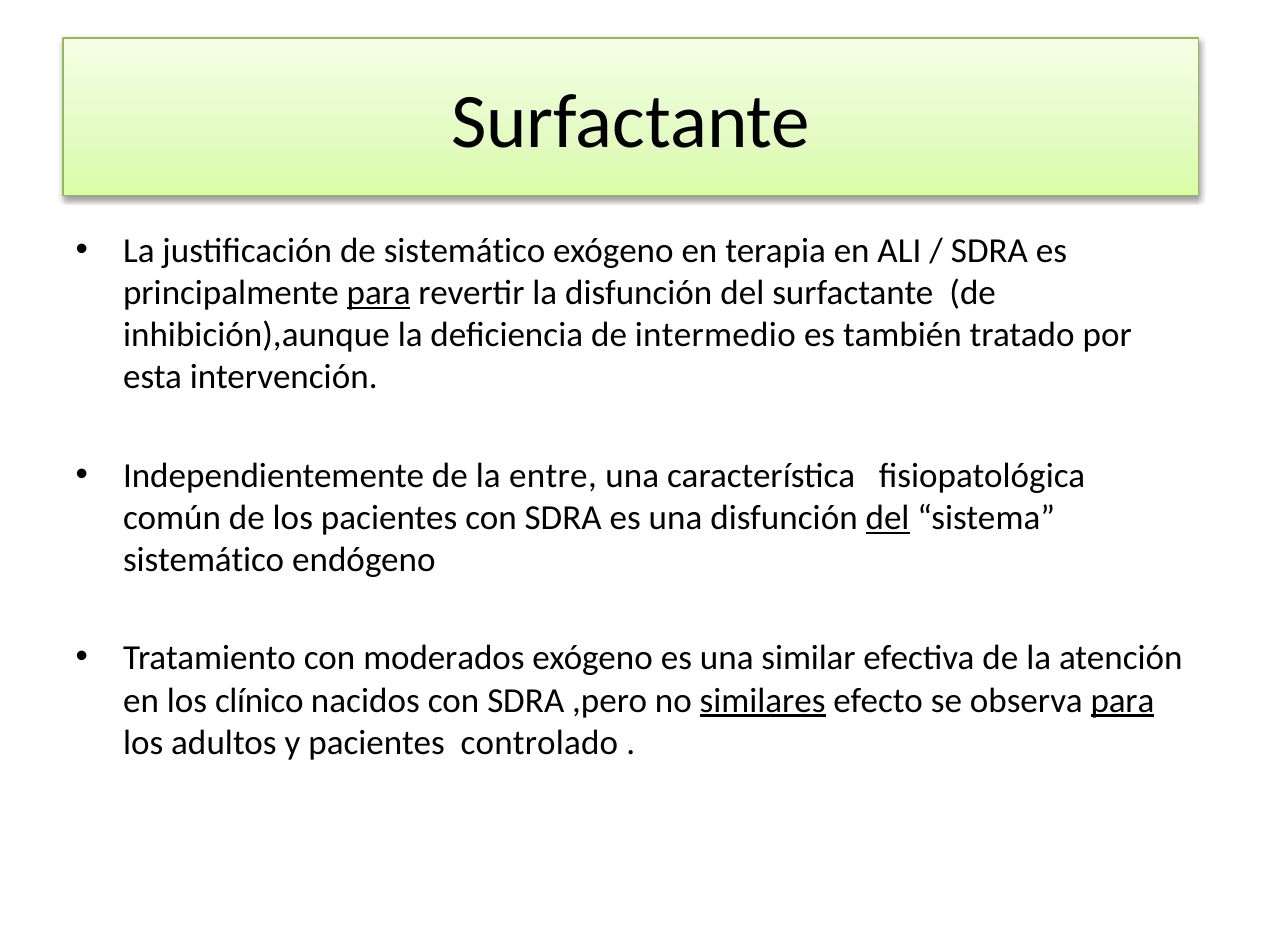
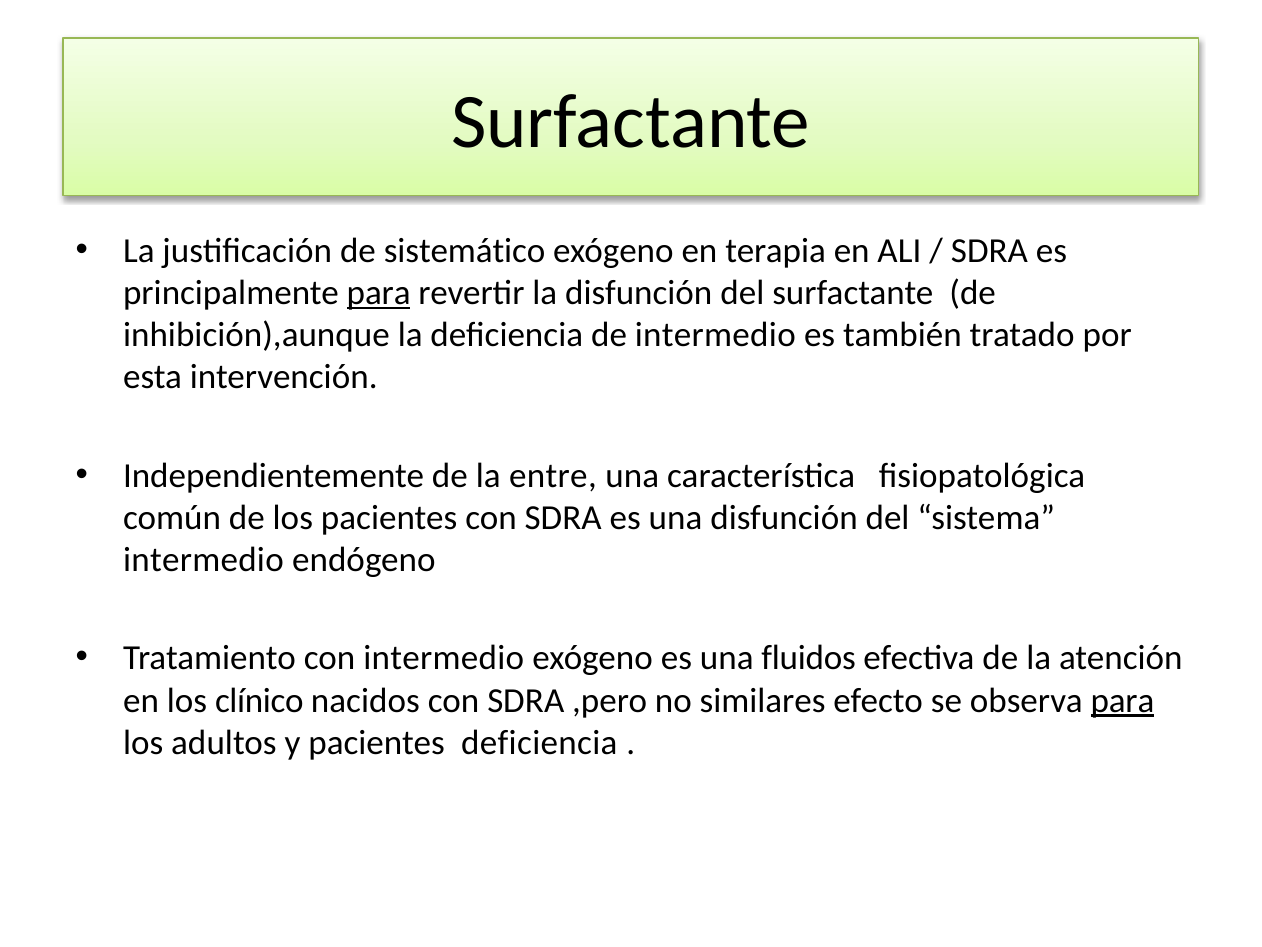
del at (888, 518) underline: present -> none
sistemático at (204, 560): sistemático -> intermedio
con moderados: moderados -> intermedio
similar: similar -> fluidos
similares underline: present -> none
pacientes controlado: controlado -> deficiencia
